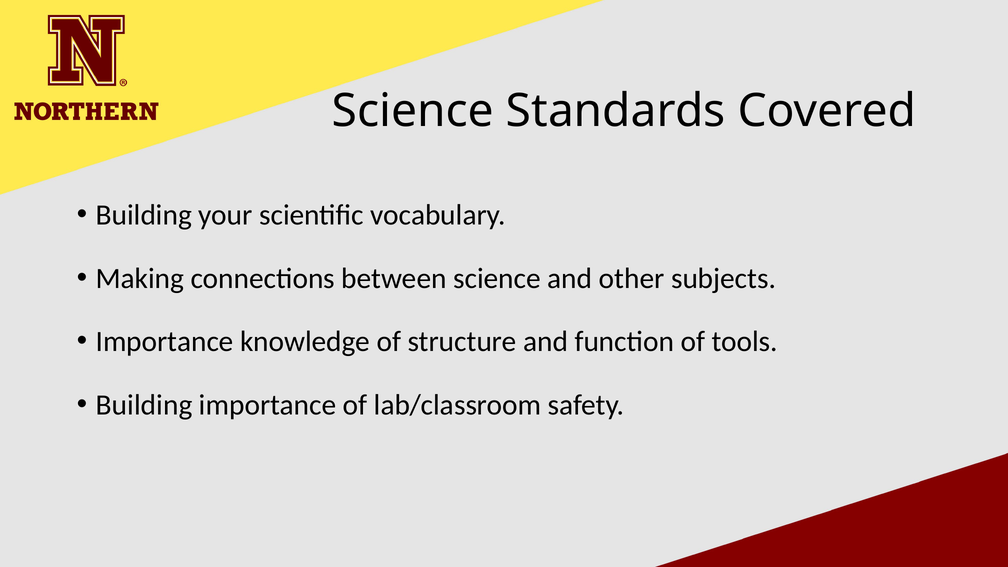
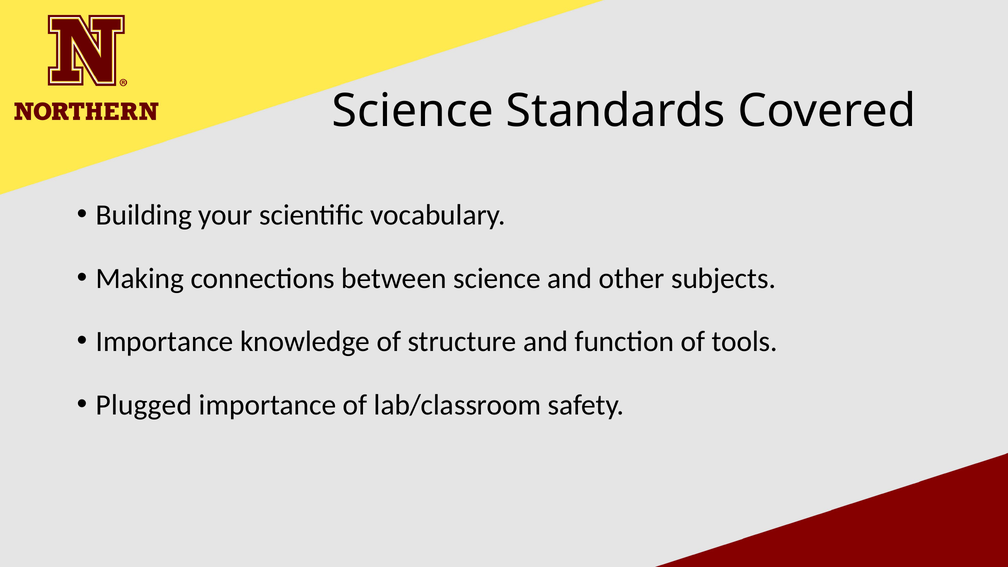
Building at (144, 405): Building -> Plugged
